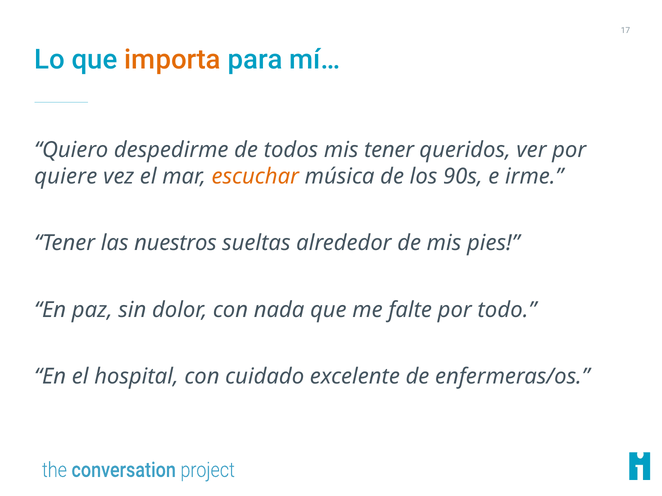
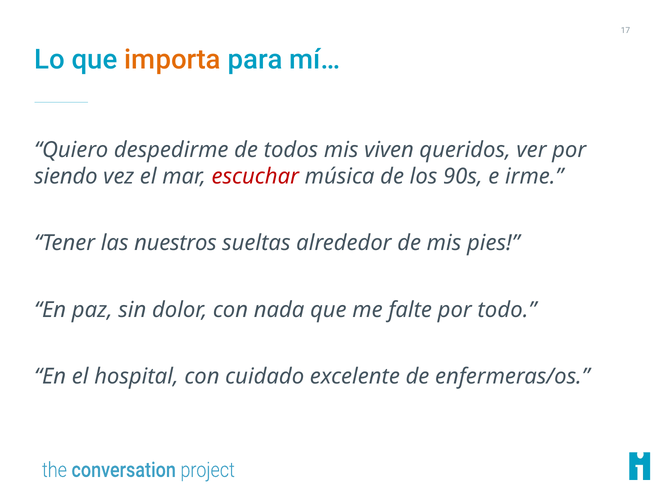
mis tener: tener -> viven
quiere: quiere -> siendo
escuchar colour: orange -> red
